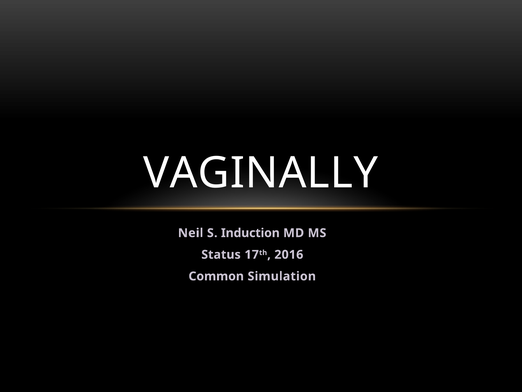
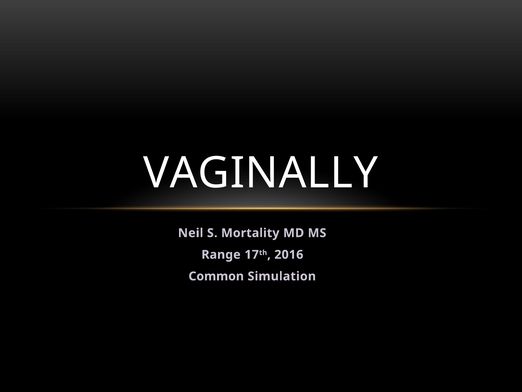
Induction: Induction -> Mortality
Status: Status -> Range
